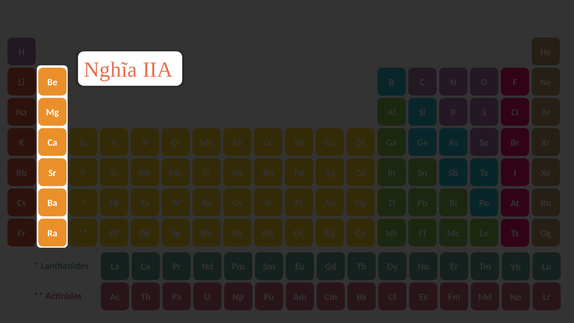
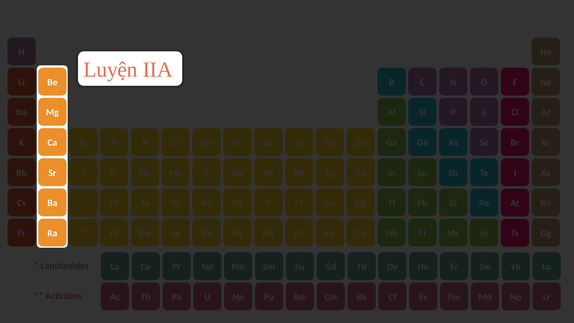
Nghĩa: Nghĩa -> Luyện
